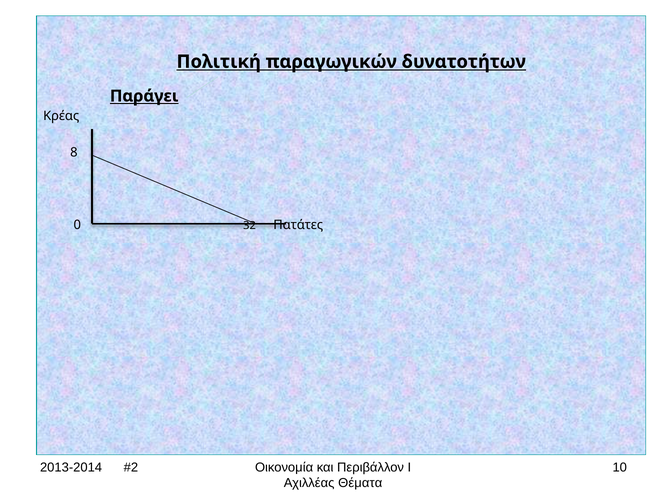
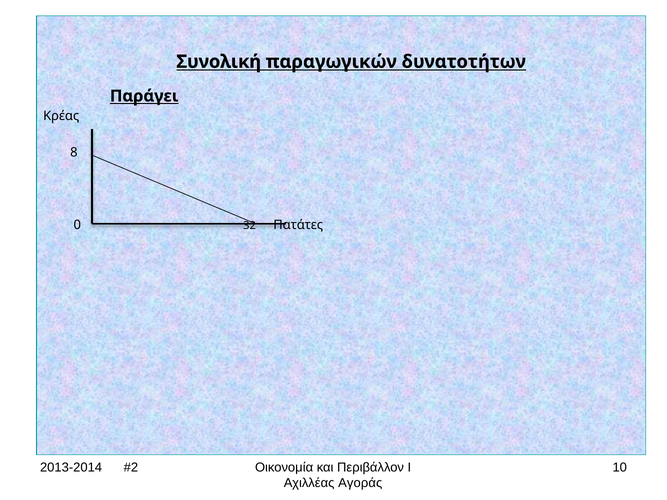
Πολιτική: Πολιτική -> Συνολική
Θέματα: Θέματα -> Αγοράς
